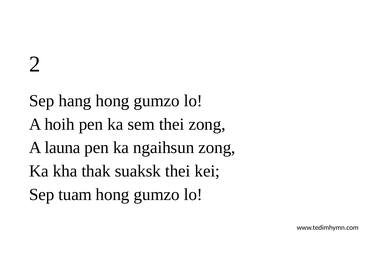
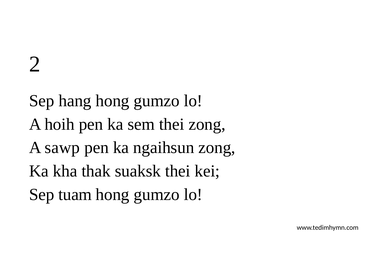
launa: launa -> sawp
